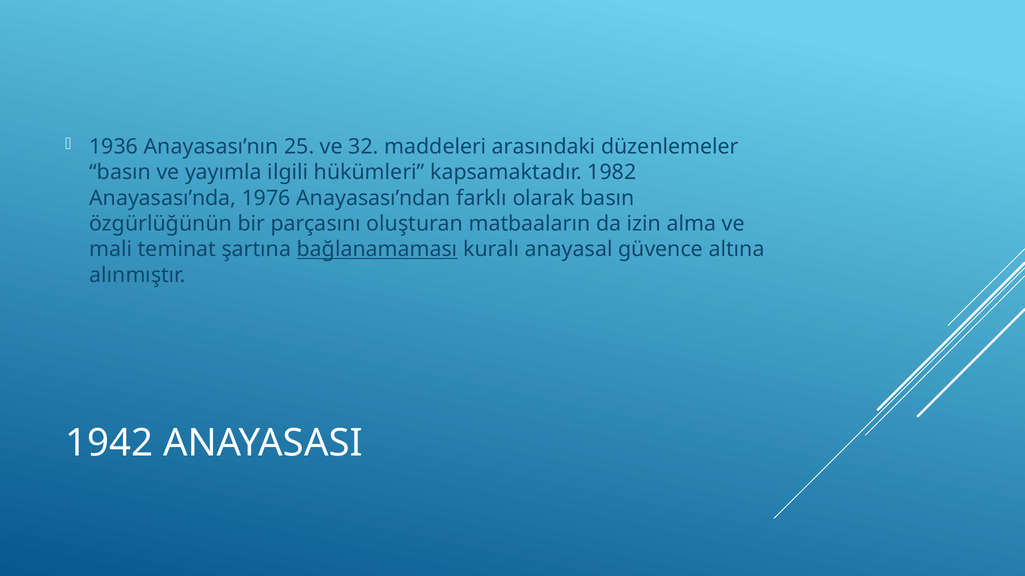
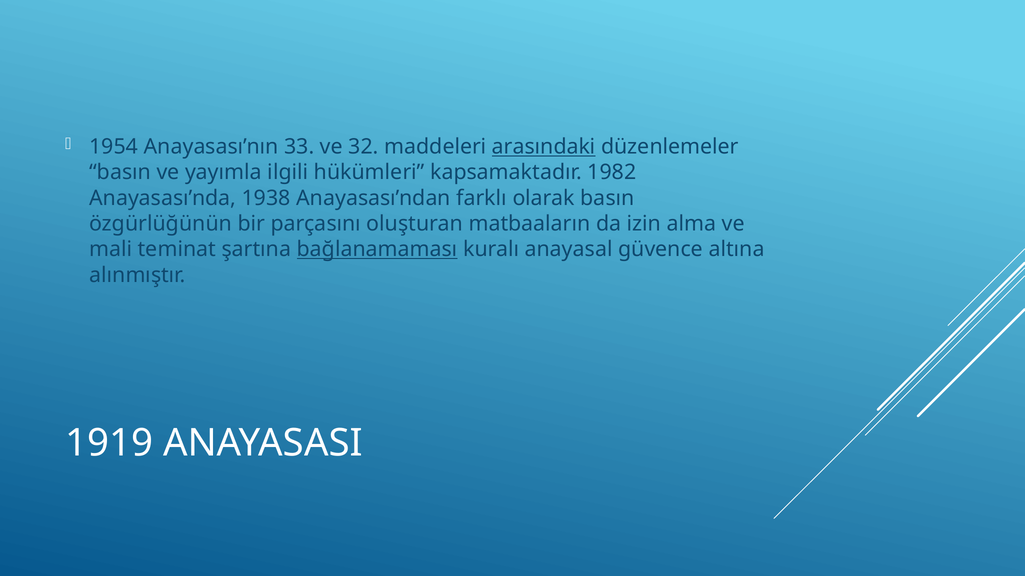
1936: 1936 -> 1954
25: 25 -> 33
arasındaki underline: none -> present
1976: 1976 -> 1938
1942: 1942 -> 1919
